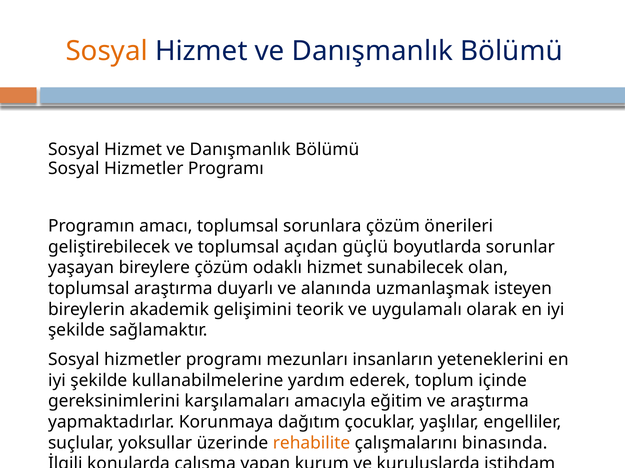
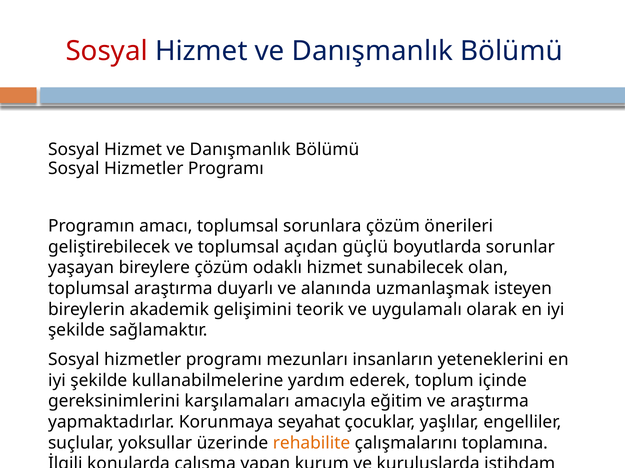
Sosyal at (107, 51) colour: orange -> red
dağıtım: dağıtım -> seyahat
binasında: binasında -> toplamına
